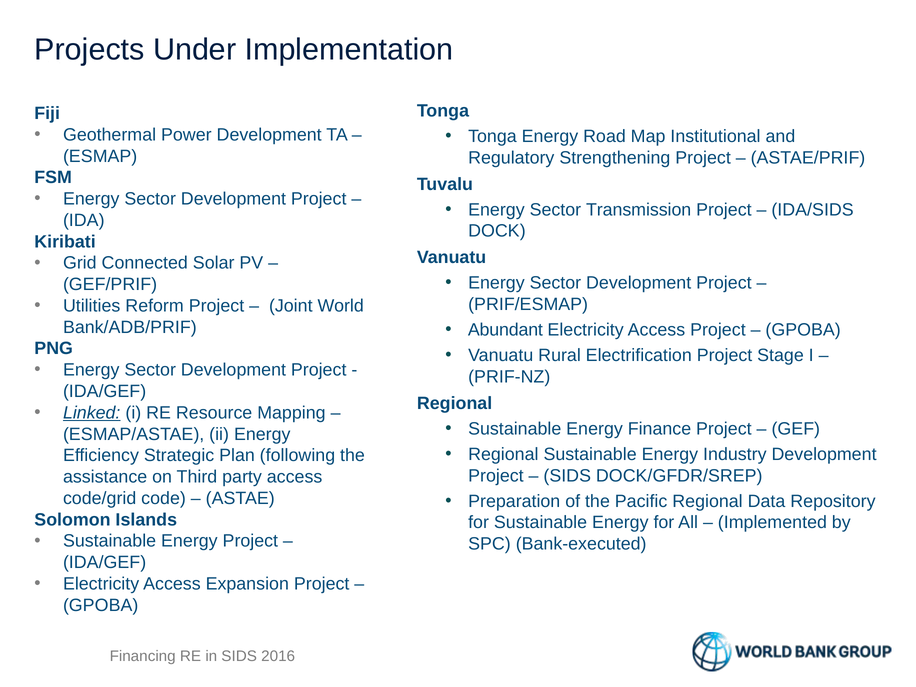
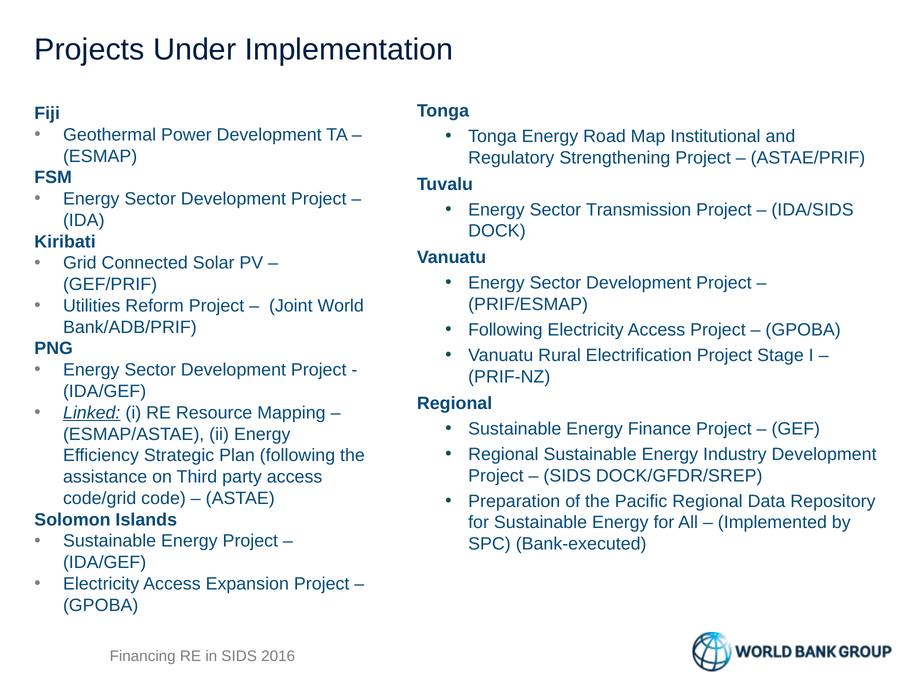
Abundant at (505, 330): Abundant -> Following
